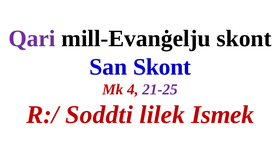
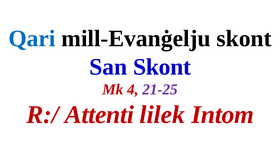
Qari colour: purple -> blue
Soddti: Soddti -> Attenti
Ismek: Ismek -> Intom
